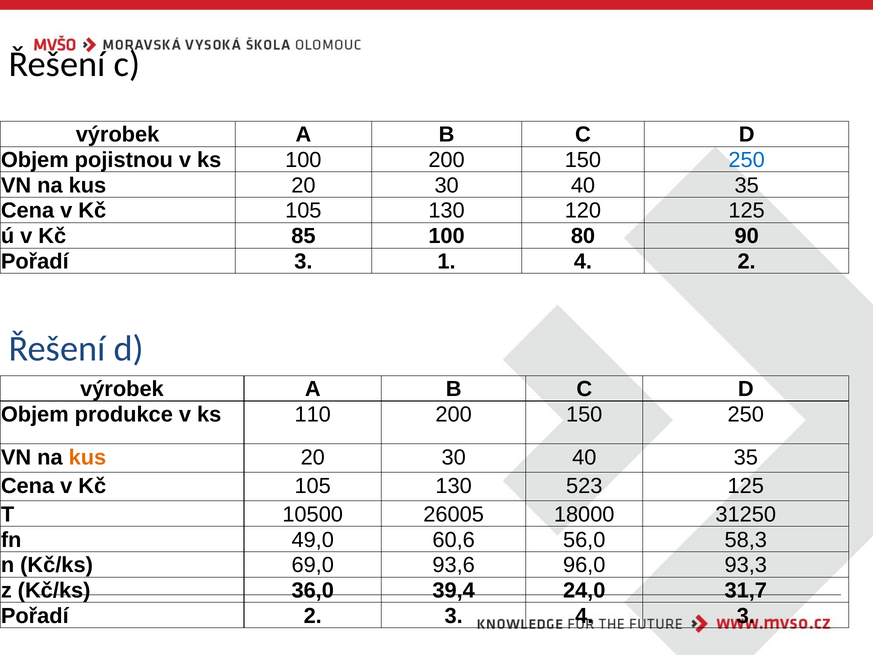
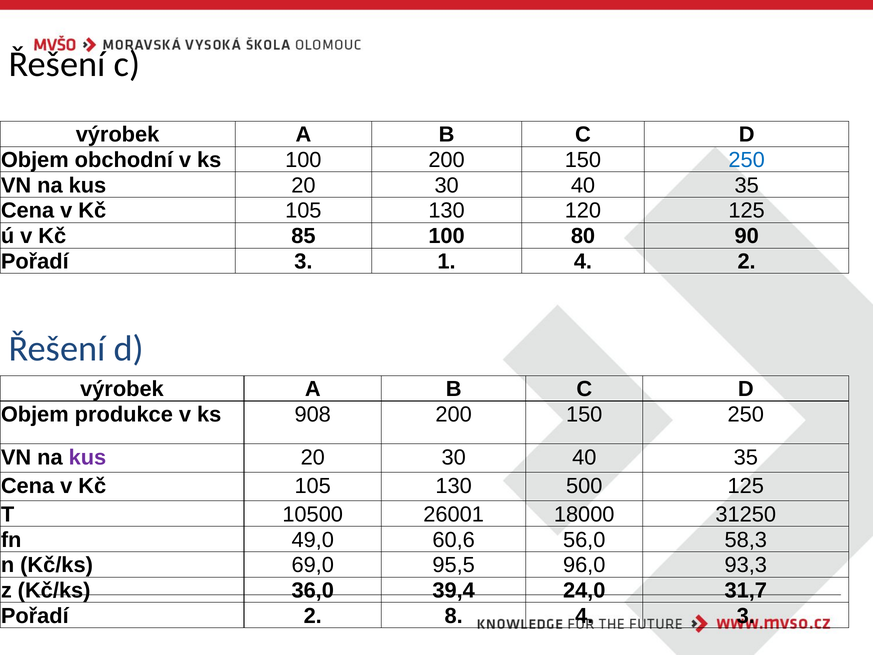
pojistnou: pojistnou -> obchodní
110: 110 -> 908
kus at (87, 457) colour: orange -> purple
523: 523 -> 500
26005: 26005 -> 26001
93,6: 93,6 -> 95,5
2 3: 3 -> 8
